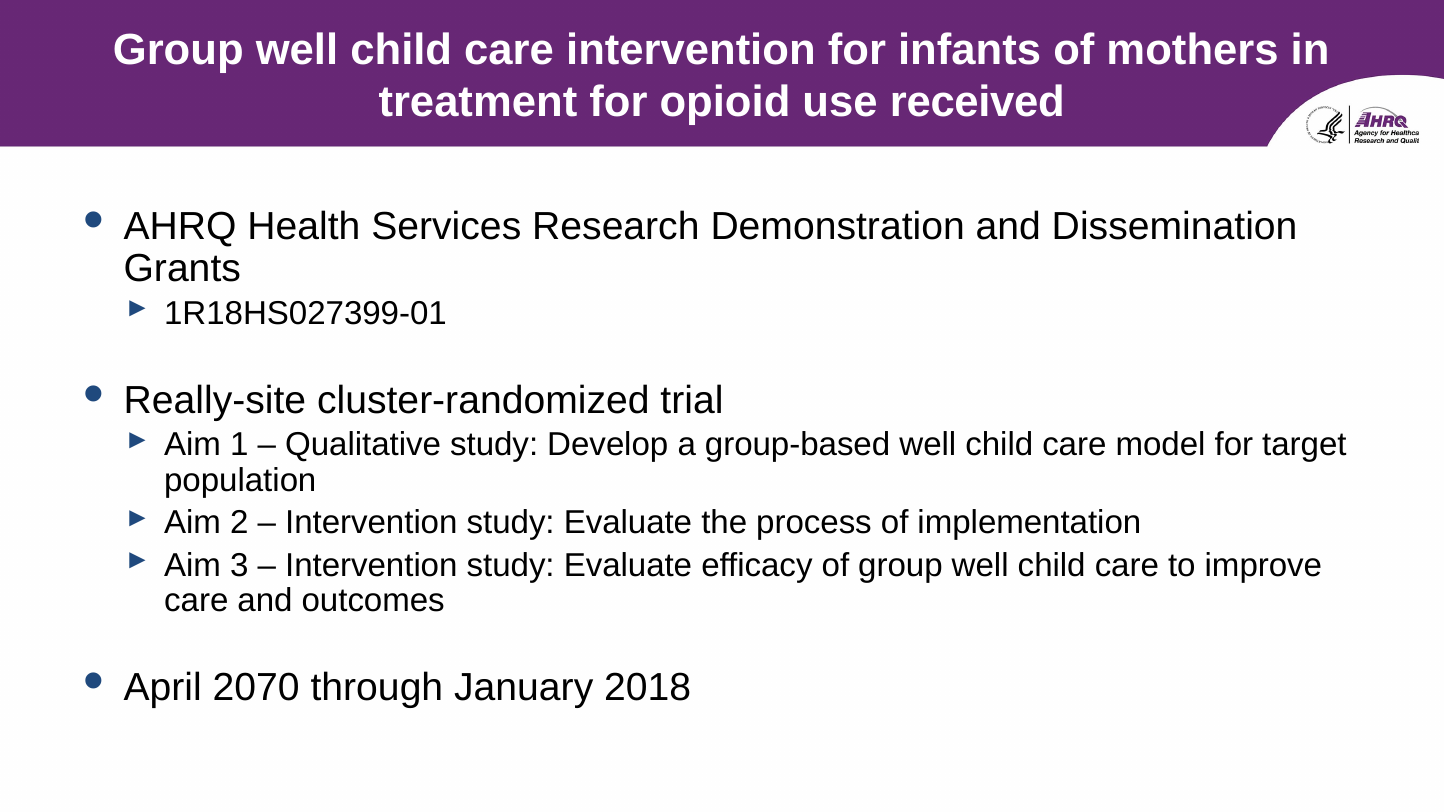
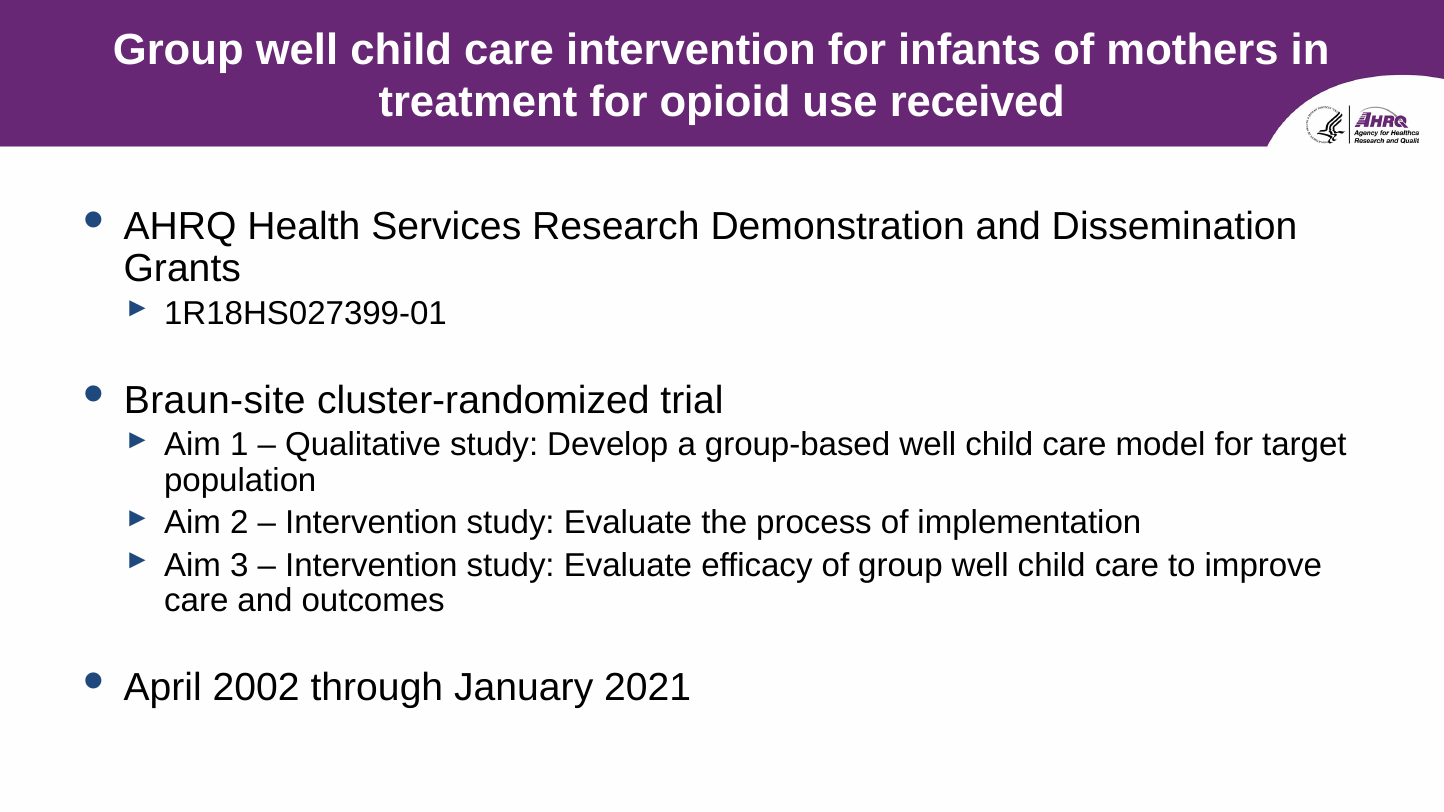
Really-site: Really-site -> Braun-site
2070: 2070 -> 2002
2018: 2018 -> 2021
